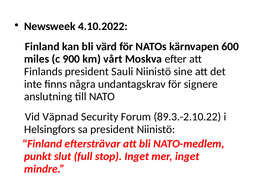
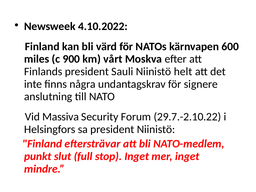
sine: sine -> helt
Väpnad: Väpnad -> Massiva
89.3.-2.10.22: 89.3.-2.10.22 -> 29.7.-2.10.22
